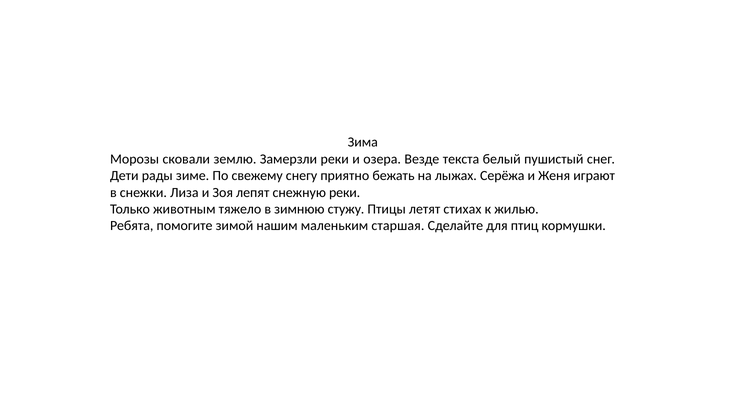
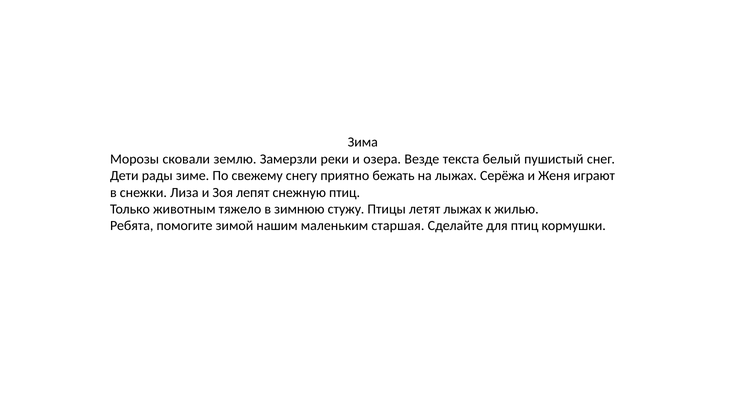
снежную реки: реки -> птиц
летят стихах: стихах -> лыжах
